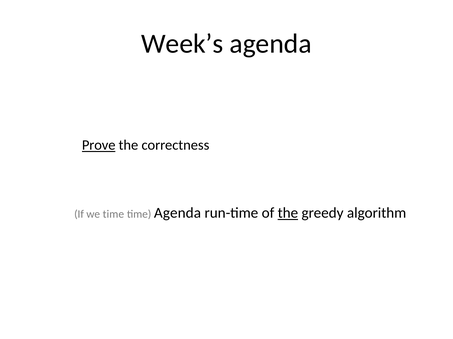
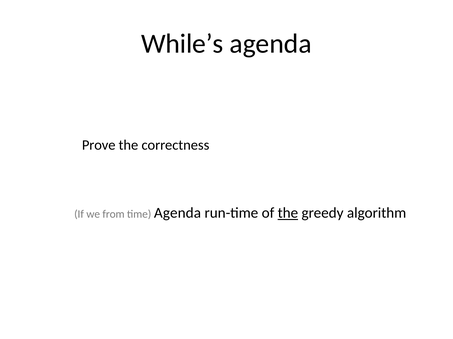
Week’s: Week’s -> While’s
Prove underline: present -> none
we time: time -> from
